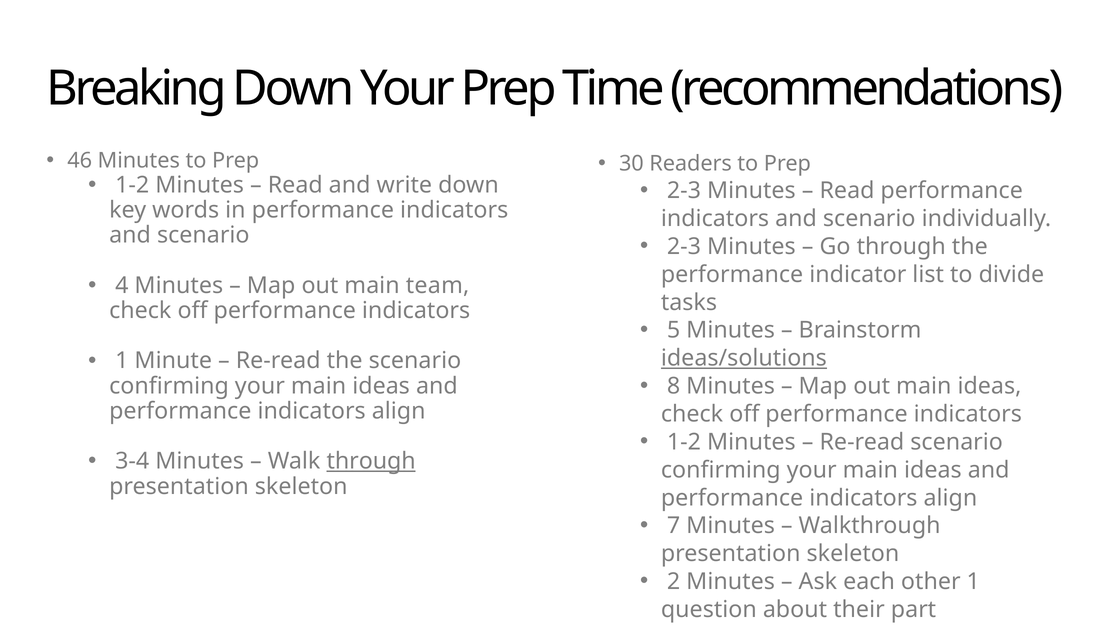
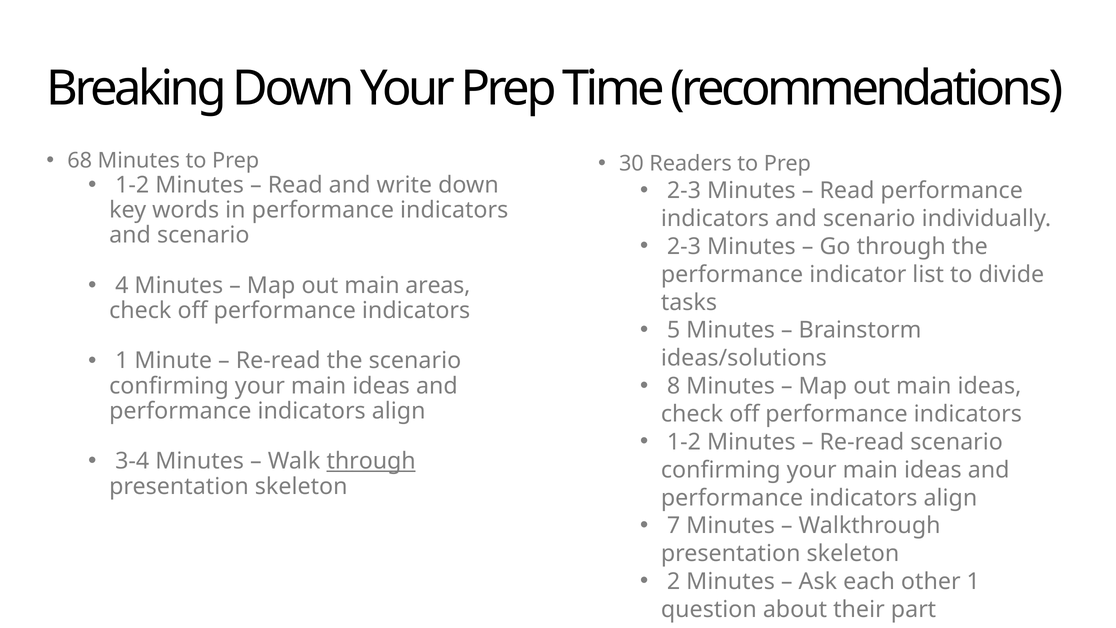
46: 46 -> 68
team: team -> areas
ideas/solutions underline: present -> none
